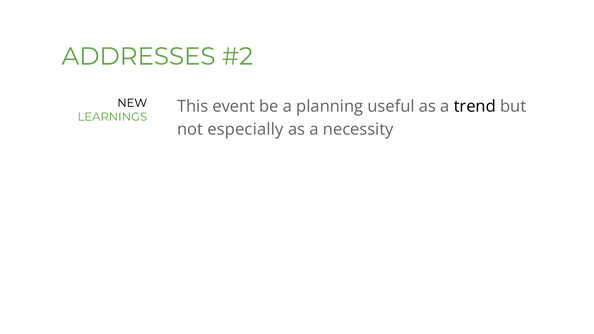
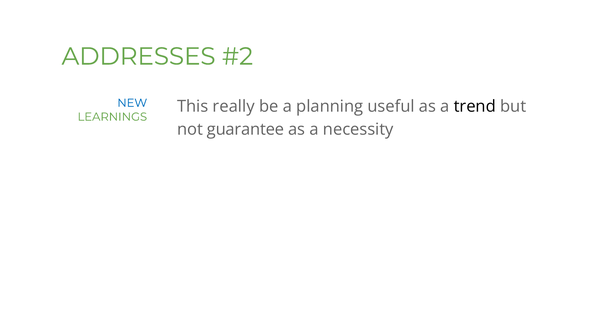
NEW colour: black -> blue
event: event -> really
especially: especially -> guarantee
